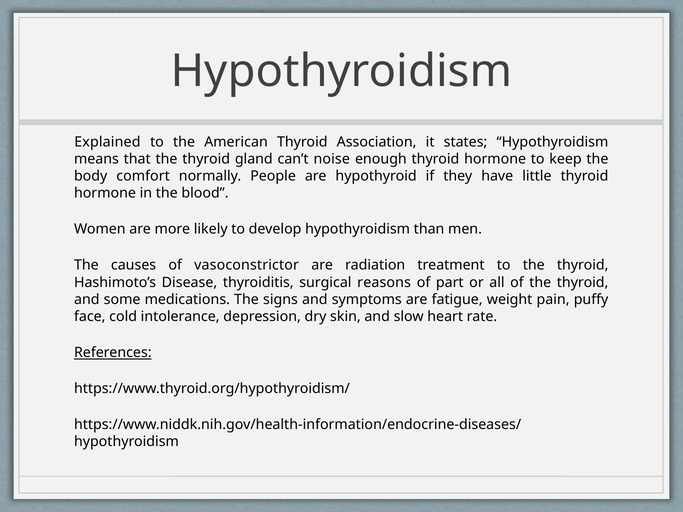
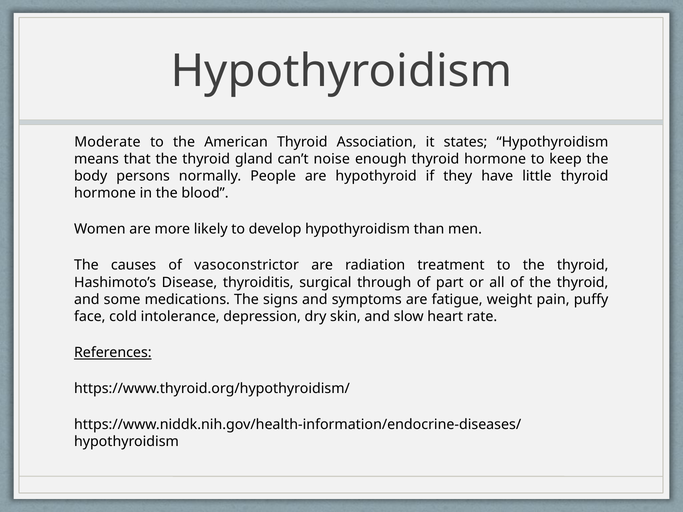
Explained: Explained -> Moderate
comfort: comfort -> persons
reasons: reasons -> through
